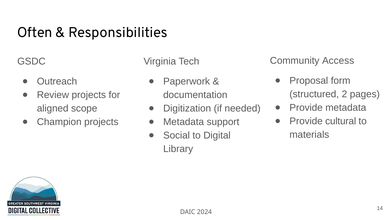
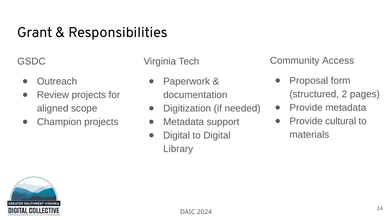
Often: Often -> Grant
Social at (176, 136): Social -> Digital
